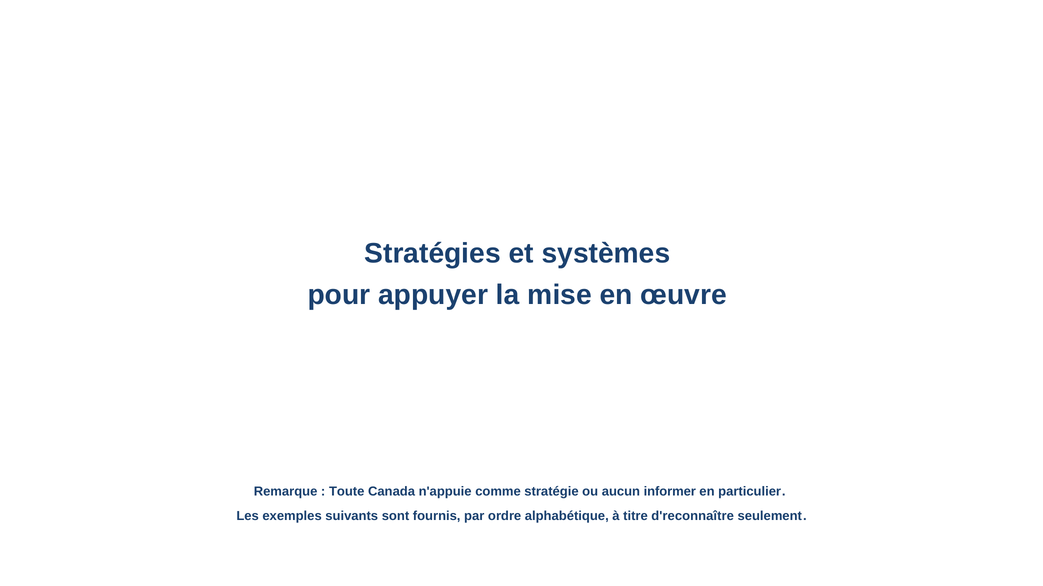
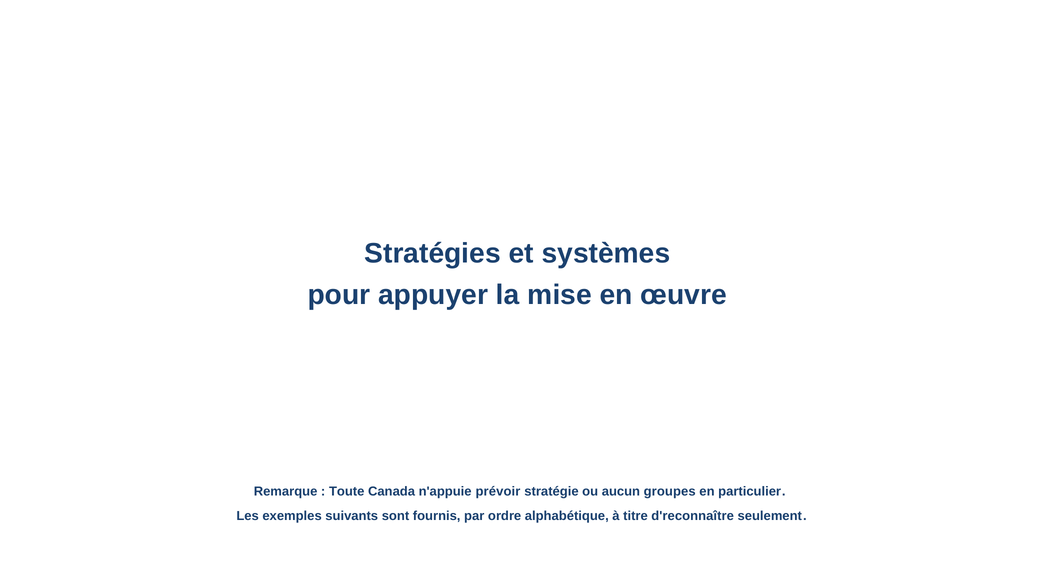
comme: comme -> prévoir
informer: informer -> groupes
